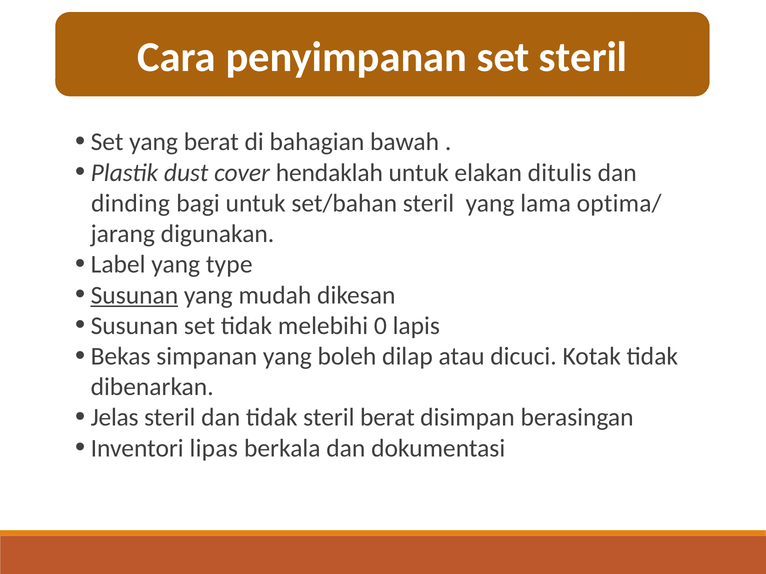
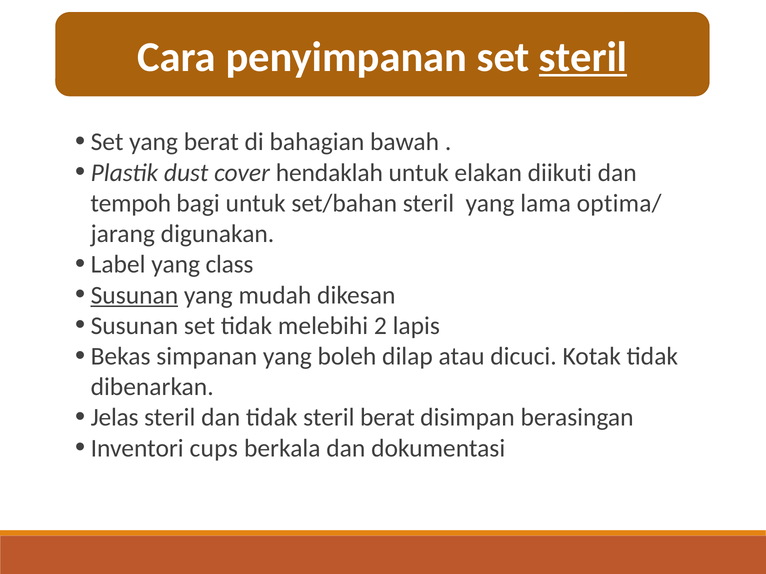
steril at (583, 57) underline: none -> present
ditulis: ditulis -> diikuti
dinding: dinding -> tempoh
type: type -> class
0: 0 -> 2
lipas: lipas -> cups
